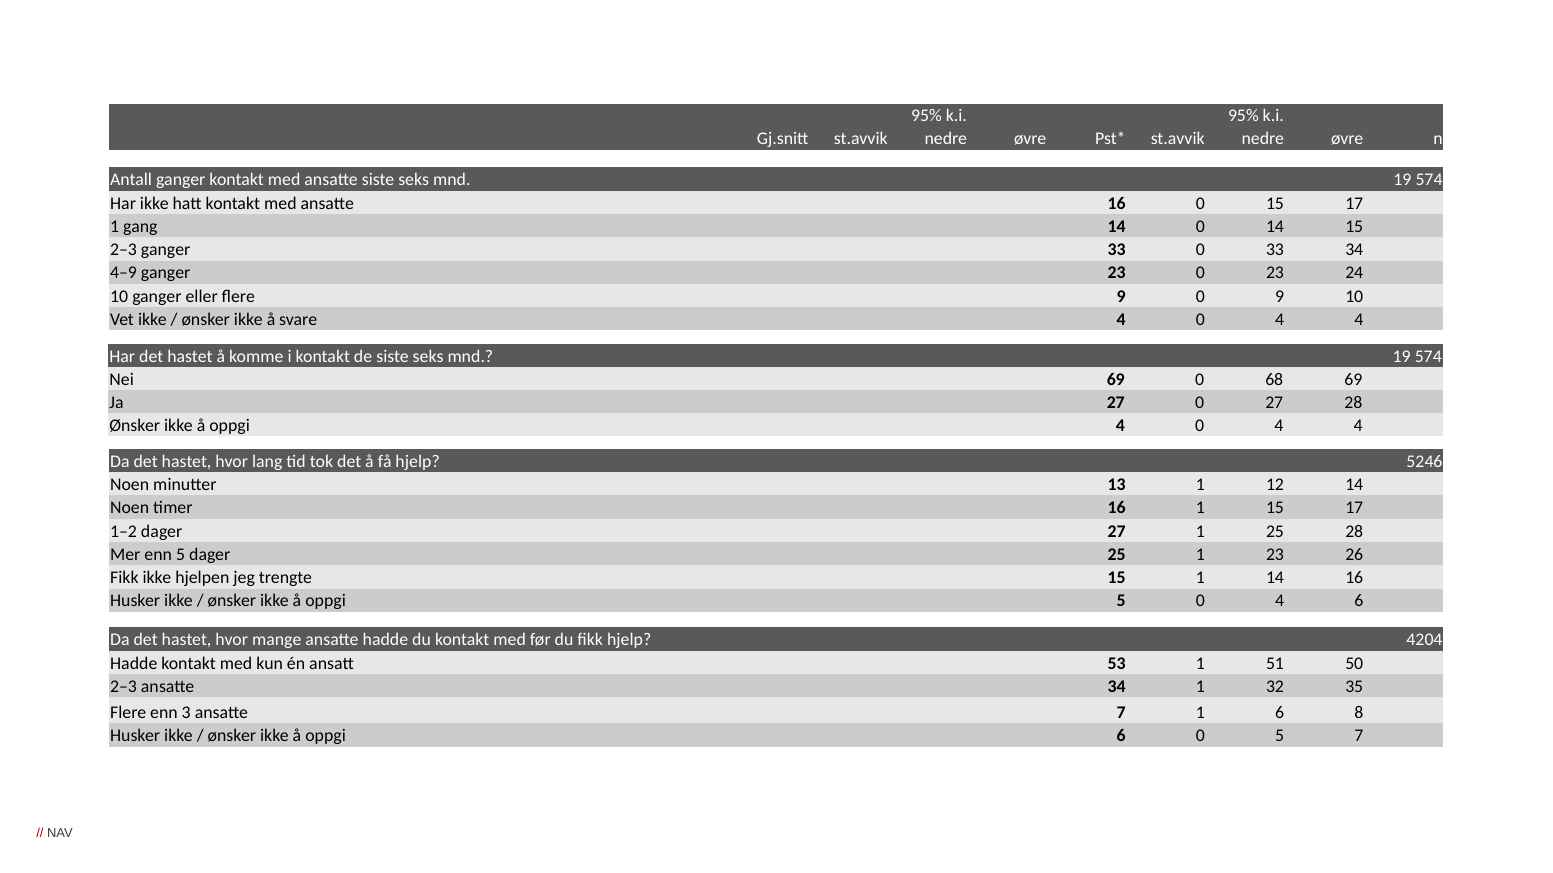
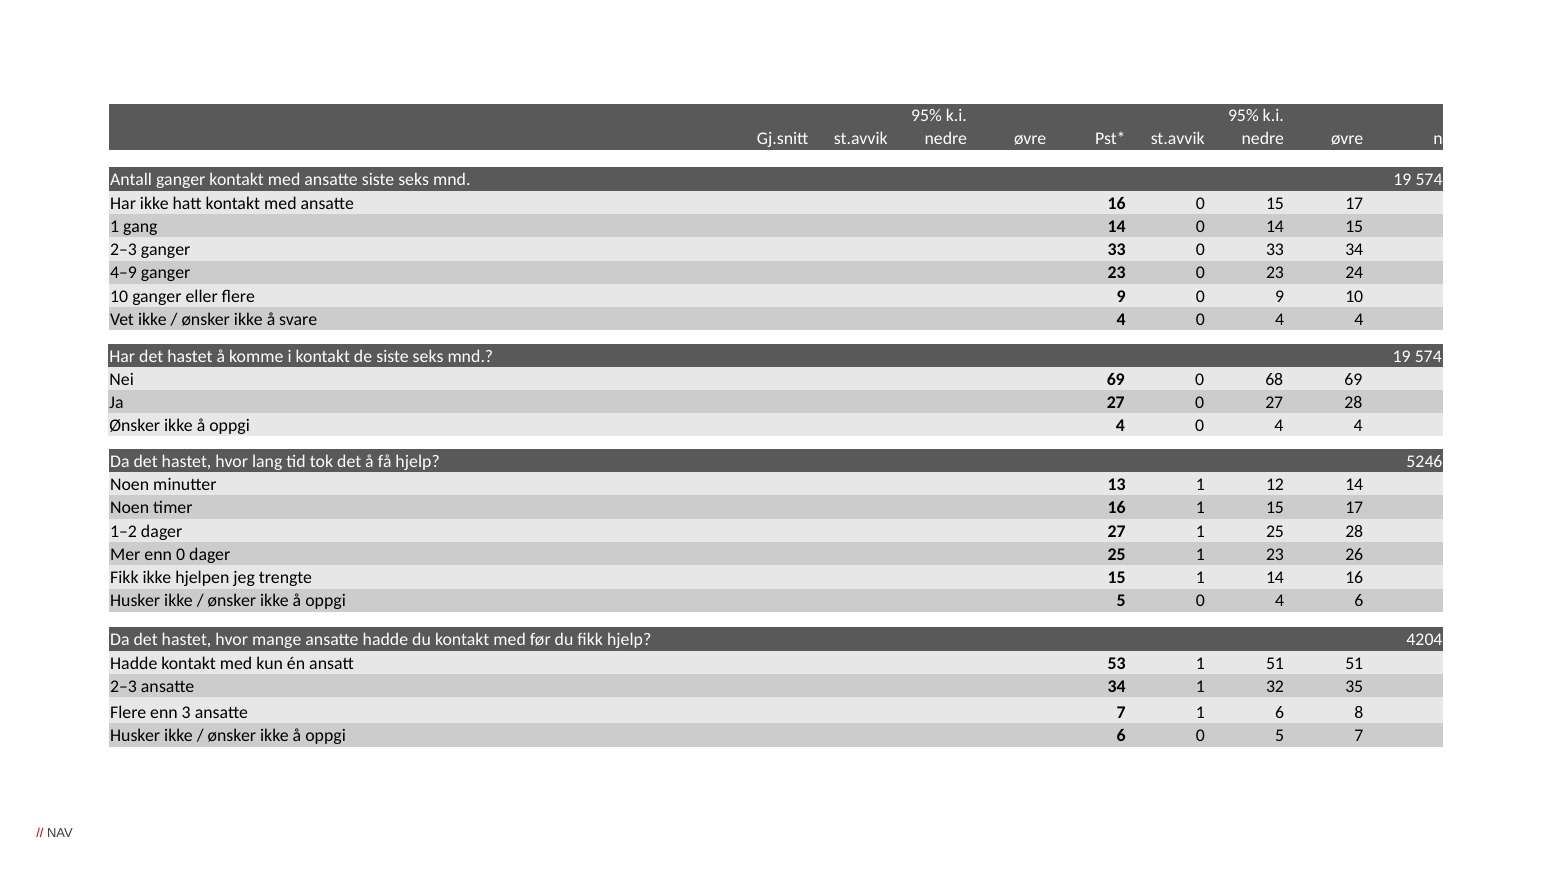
enn 5: 5 -> 0
51 50: 50 -> 51
